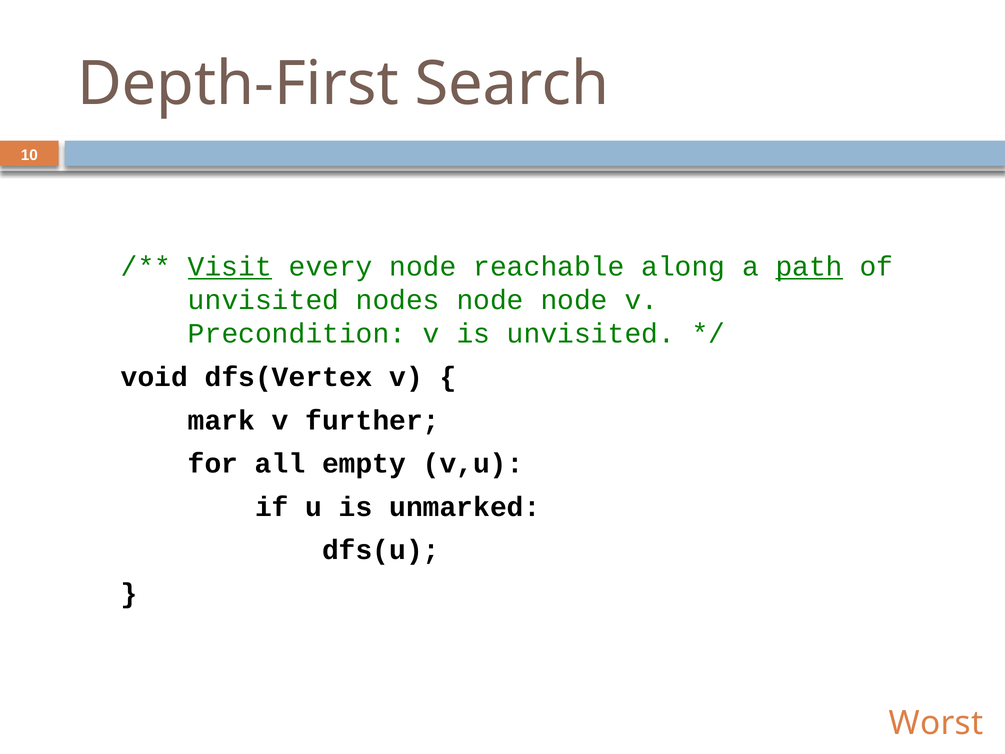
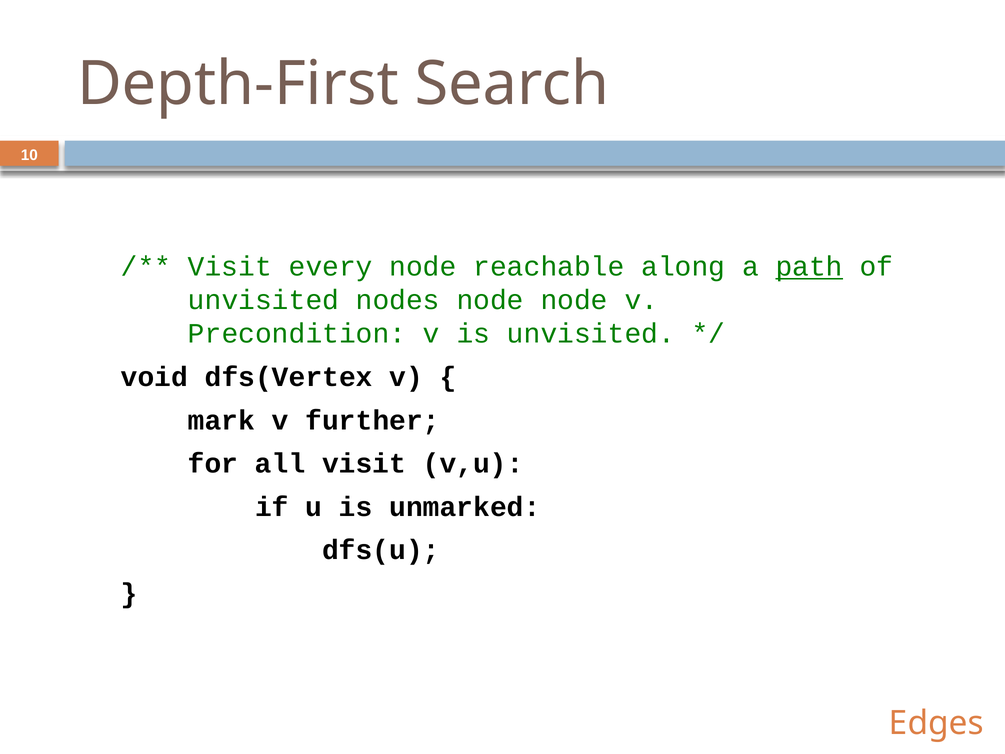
Visit at (230, 267) underline: present -> none
all empty: empty -> visit
Worst: Worst -> Edges
